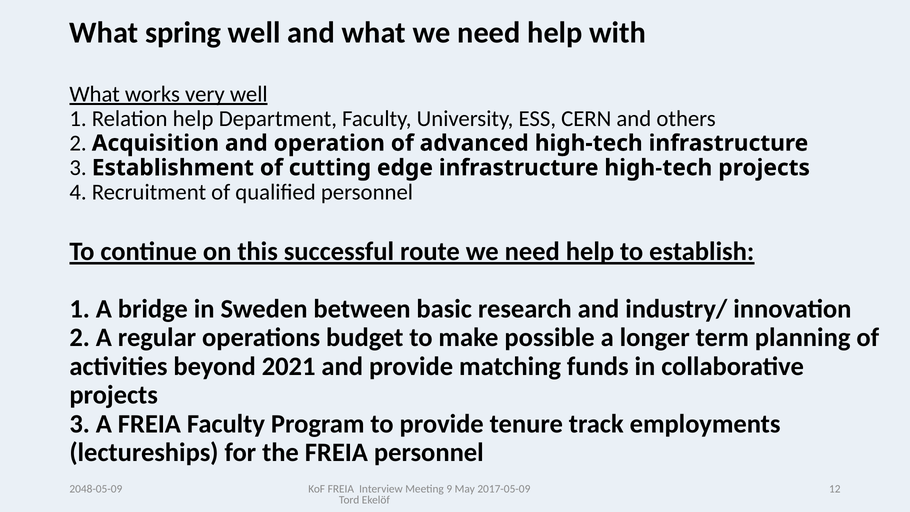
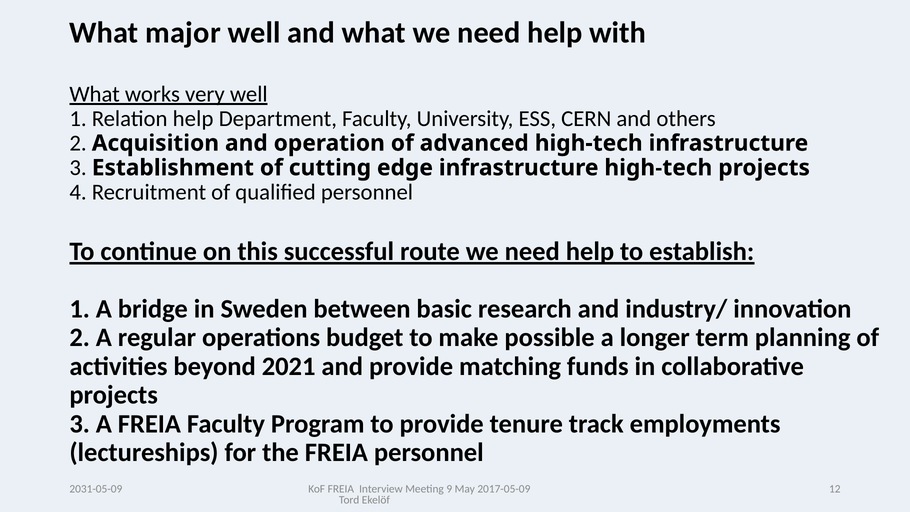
spring: spring -> major
2048-05-09: 2048-05-09 -> 2031-05-09
